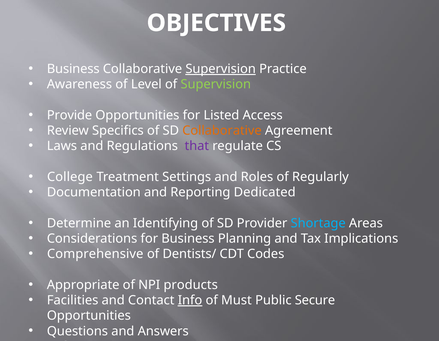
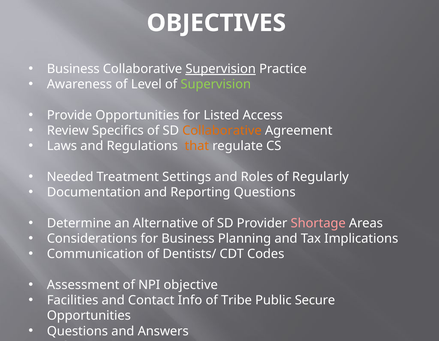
that colour: purple -> orange
College: College -> Needed
Reporting Dedicated: Dedicated -> Questions
Identifying: Identifying -> Alternative
Shortage colour: light blue -> pink
Comprehensive: Comprehensive -> Communication
Appropriate: Appropriate -> Assessment
products: products -> objective
Info underline: present -> none
Must: Must -> Tribe
